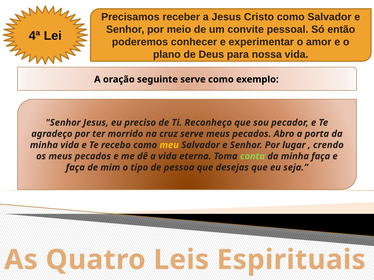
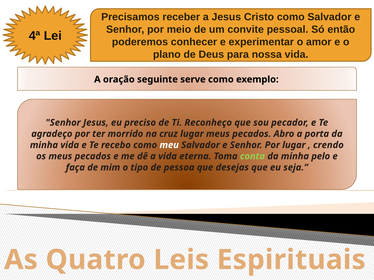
cruz serve: serve -> lugar
meu colour: yellow -> white
minha faça: faça -> pelo
